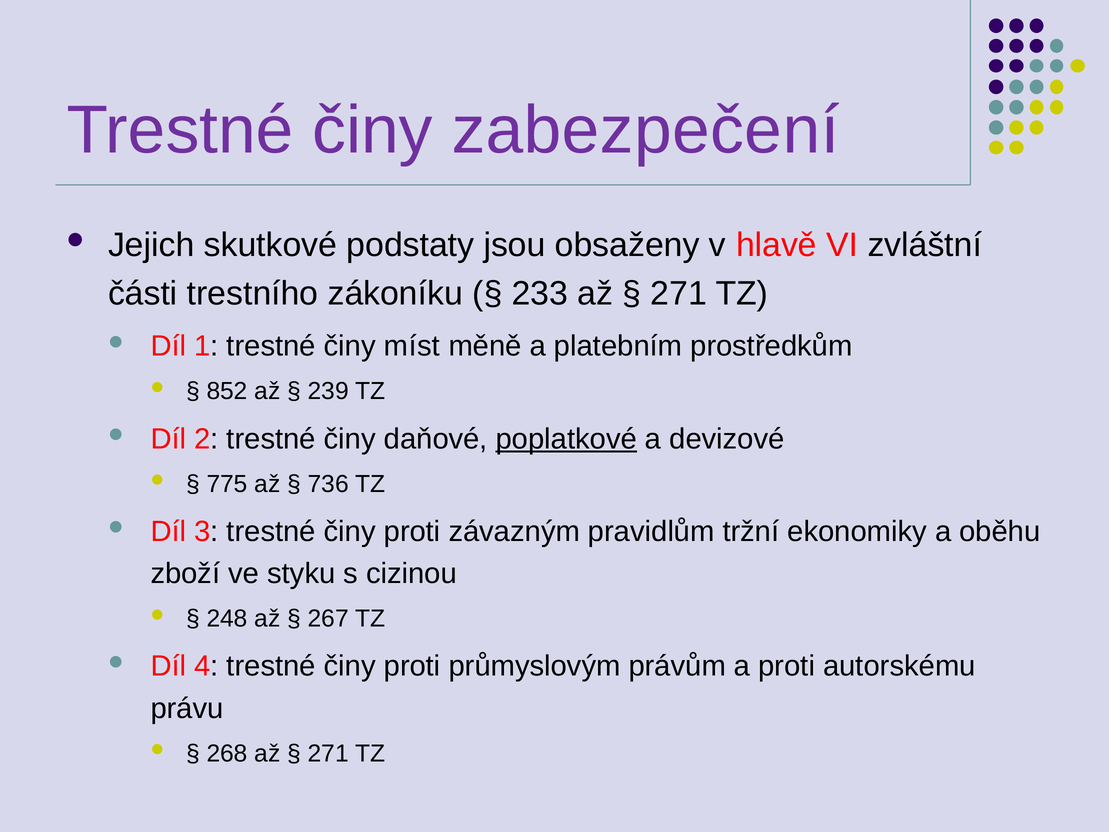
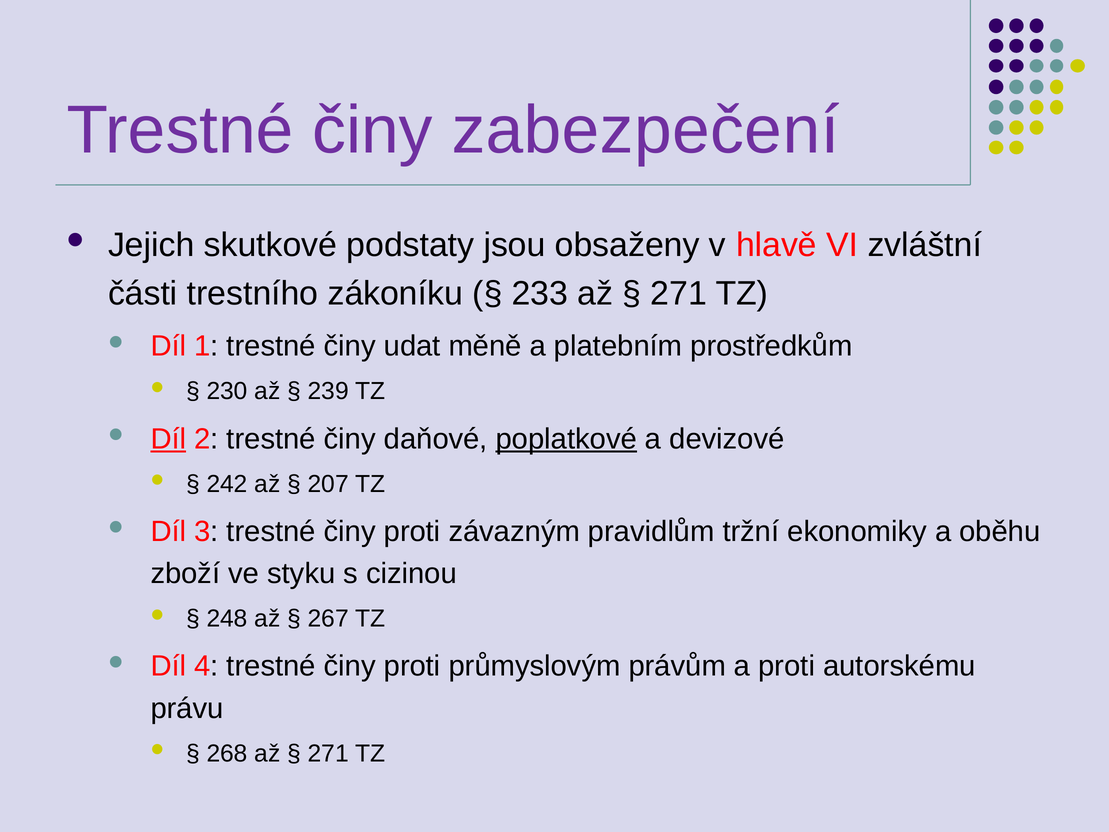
míst: míst -> udat
852: 852 -> 230
Díl at (168, 439) underline: none -> present
775: 775 -> 242
736: 736 -> 207
